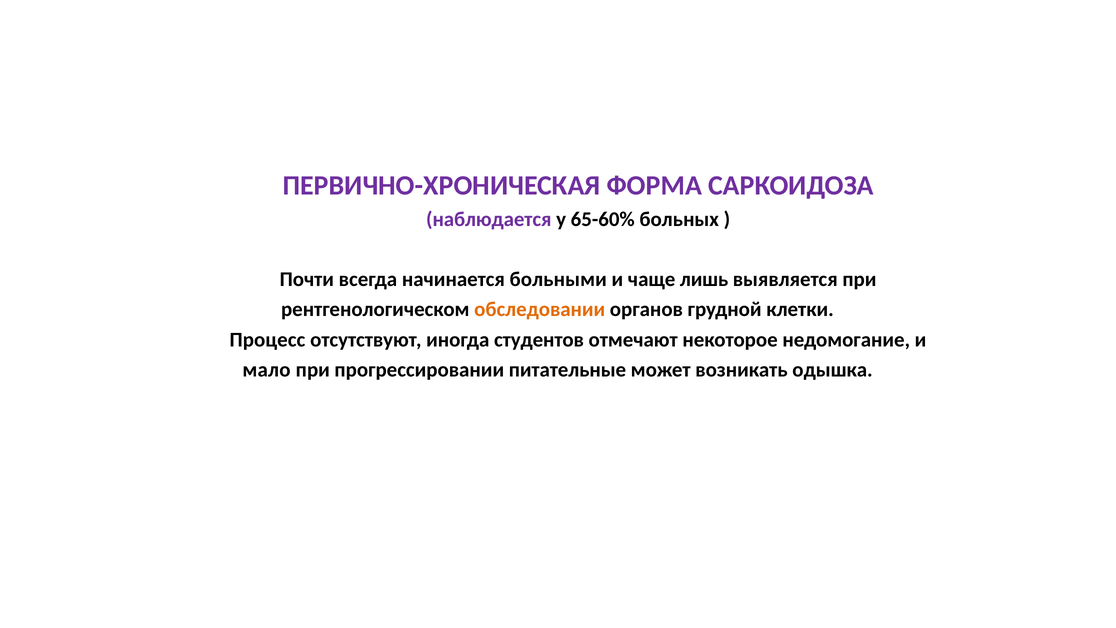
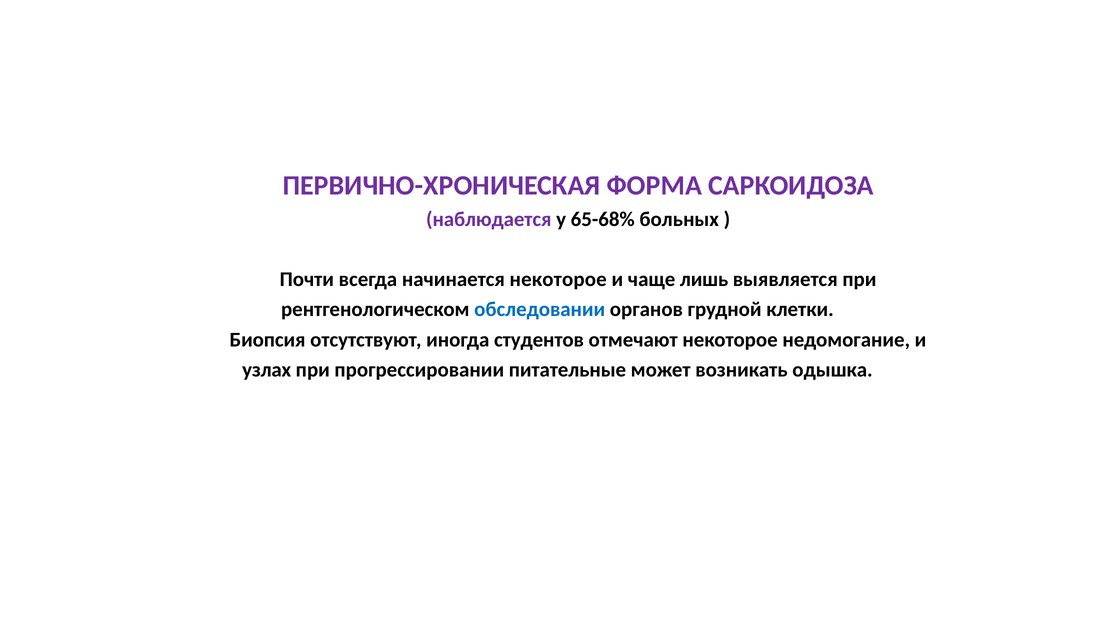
65-60%: 65-60% -> 65-68%
начинается больными: больными -> некоторое
обследовании colour: orange -> blue
Процесс: Процесс -> Биопсия
мало: мало -> узлах
